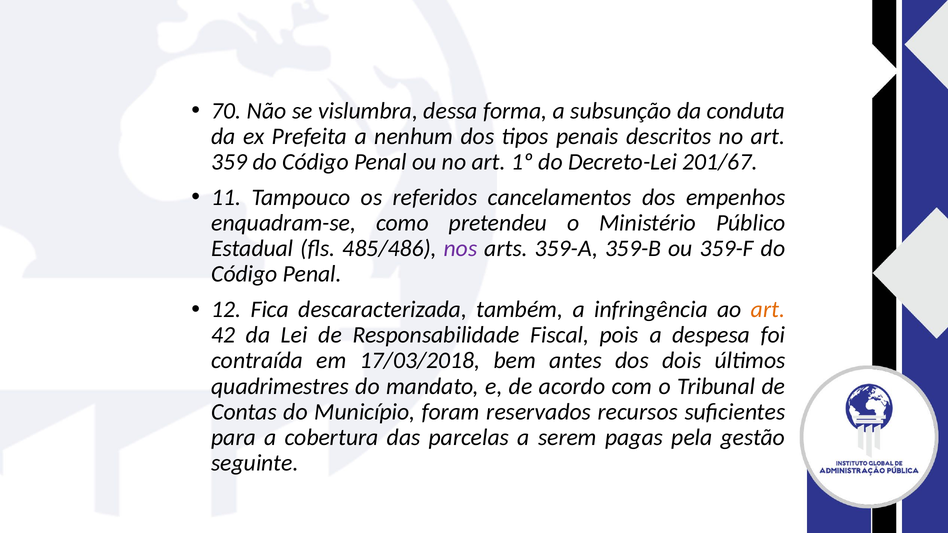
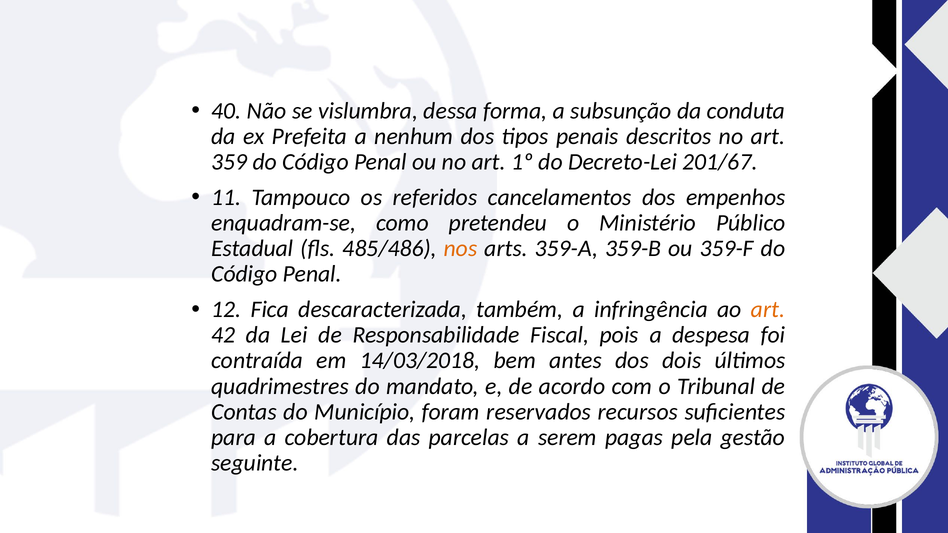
70: 70 -> 40
nos colour: purple -> orange
17/03/2018: 17/03/2018 -> 14/03/2018
